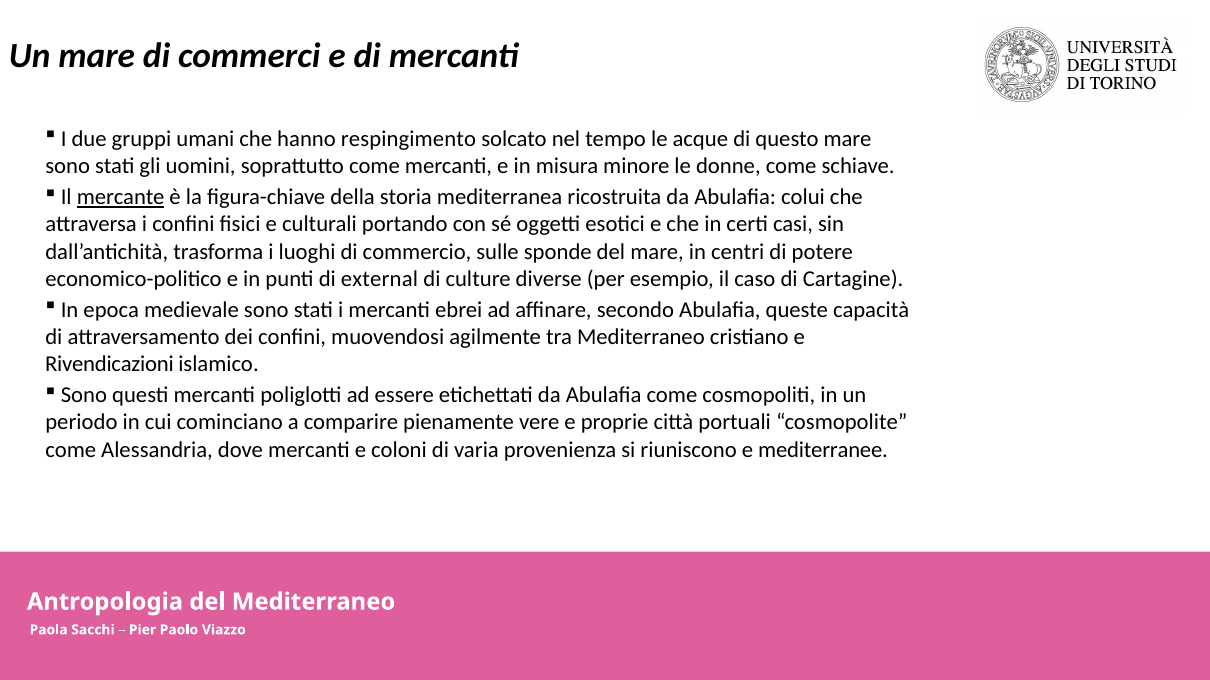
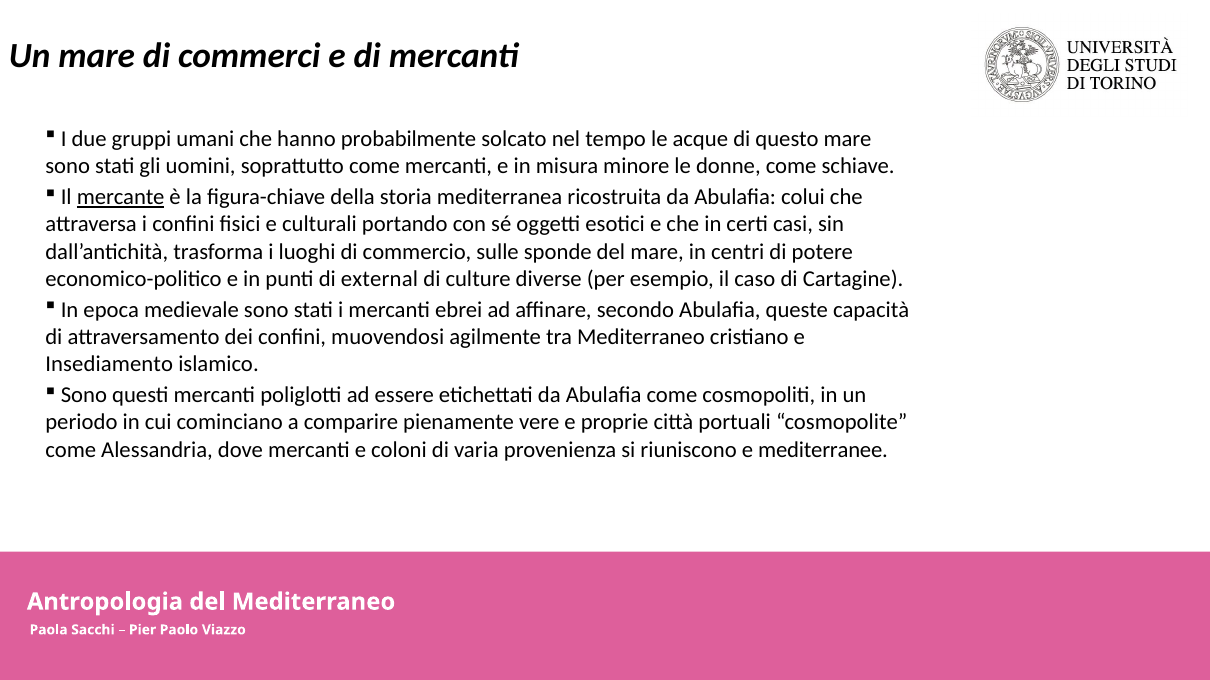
respingimento: respingimento -> probabilmente
Rivendicazioni: Rivendicazioni -> Insediamento
